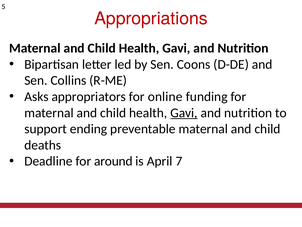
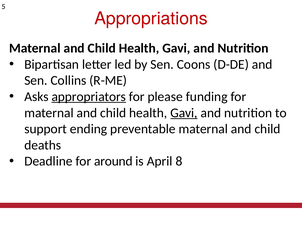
appropriators underline: none -> present
online: online -> please
7: 7 -> 8
